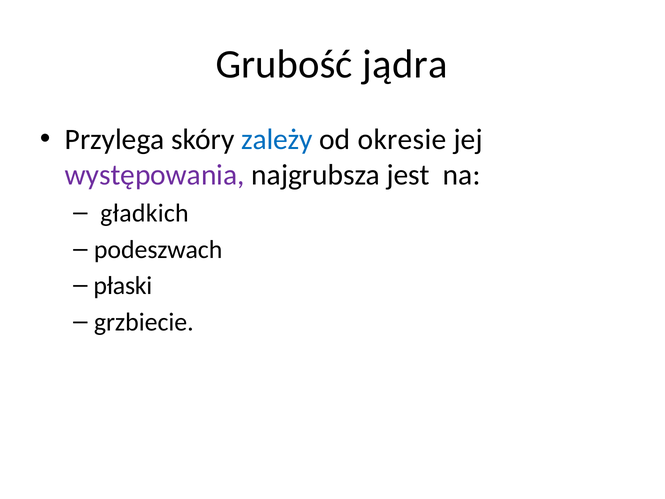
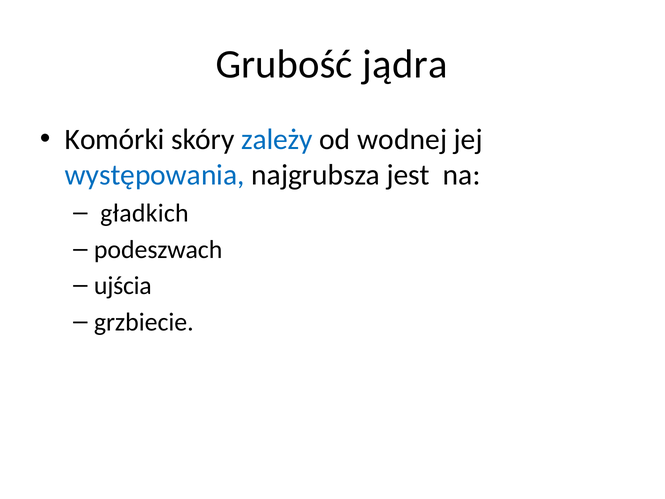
Przylega: Przylega -> Komórki
okresie: okresie -> wodnej
występowania colour: purple -> blue
płaski: płaski -> ujścia
